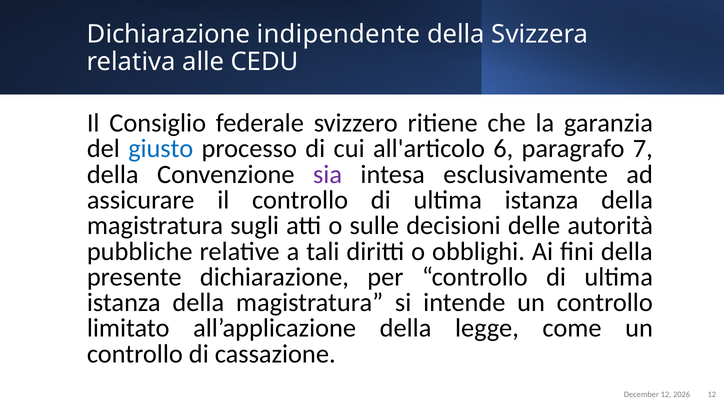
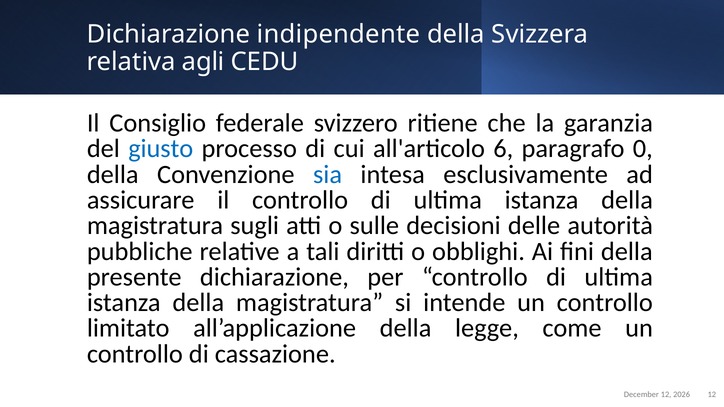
alle: alle -> agli
7: 7 -> 0
sia colour: purple -> blue
